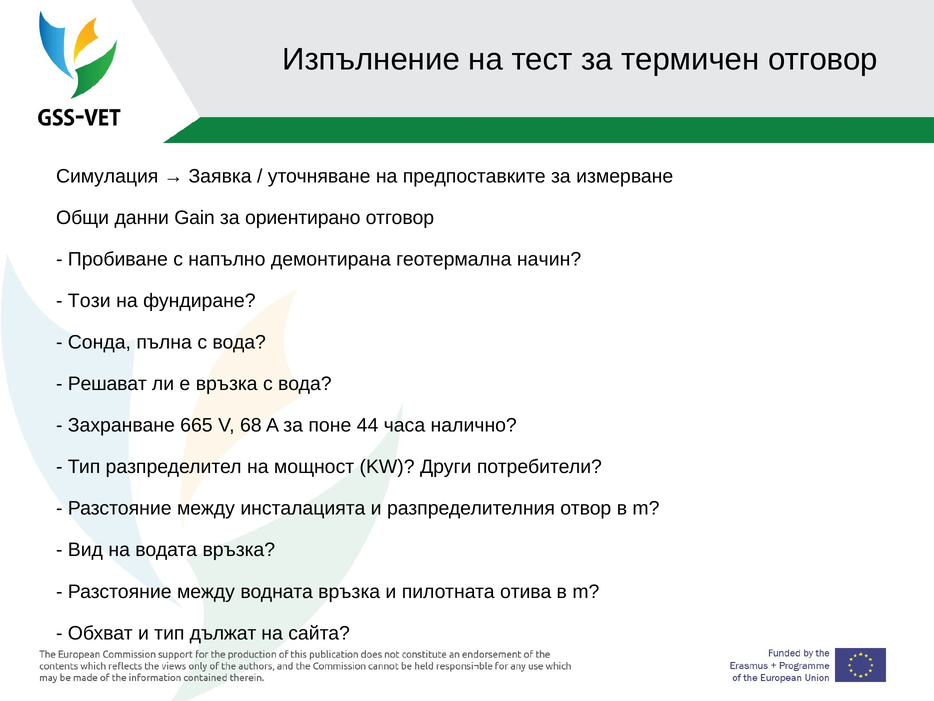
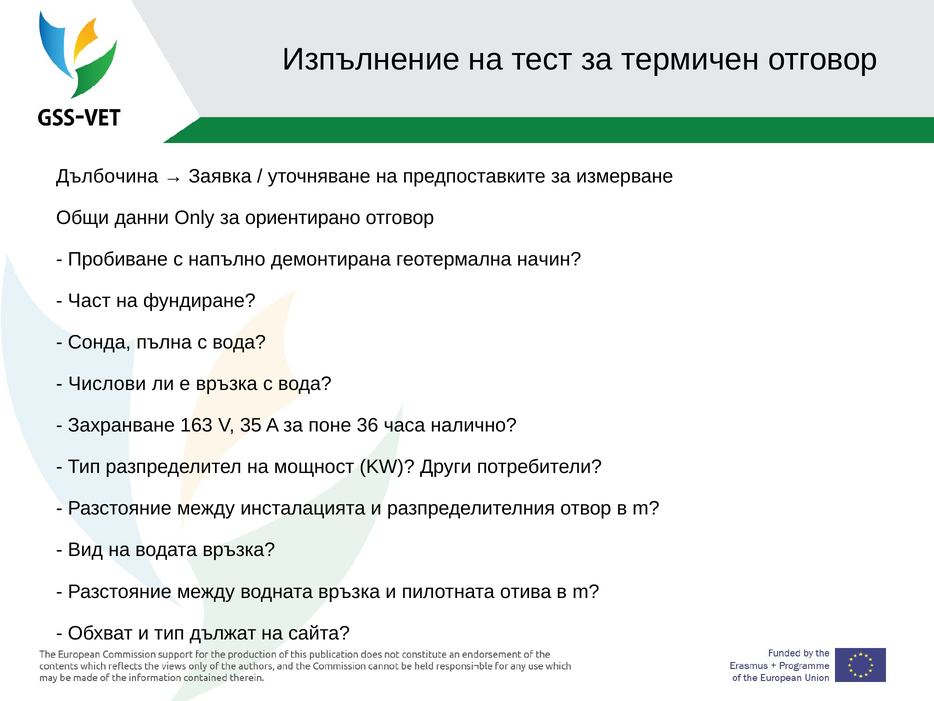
Симулация: Симулация -> Дълбочина
Gain: Gain -> Only
Този: Този -> Част
Решават: Решават -> Числови
665: 665 -> 163
68: 68 -> 35
44: 44 -> 36
